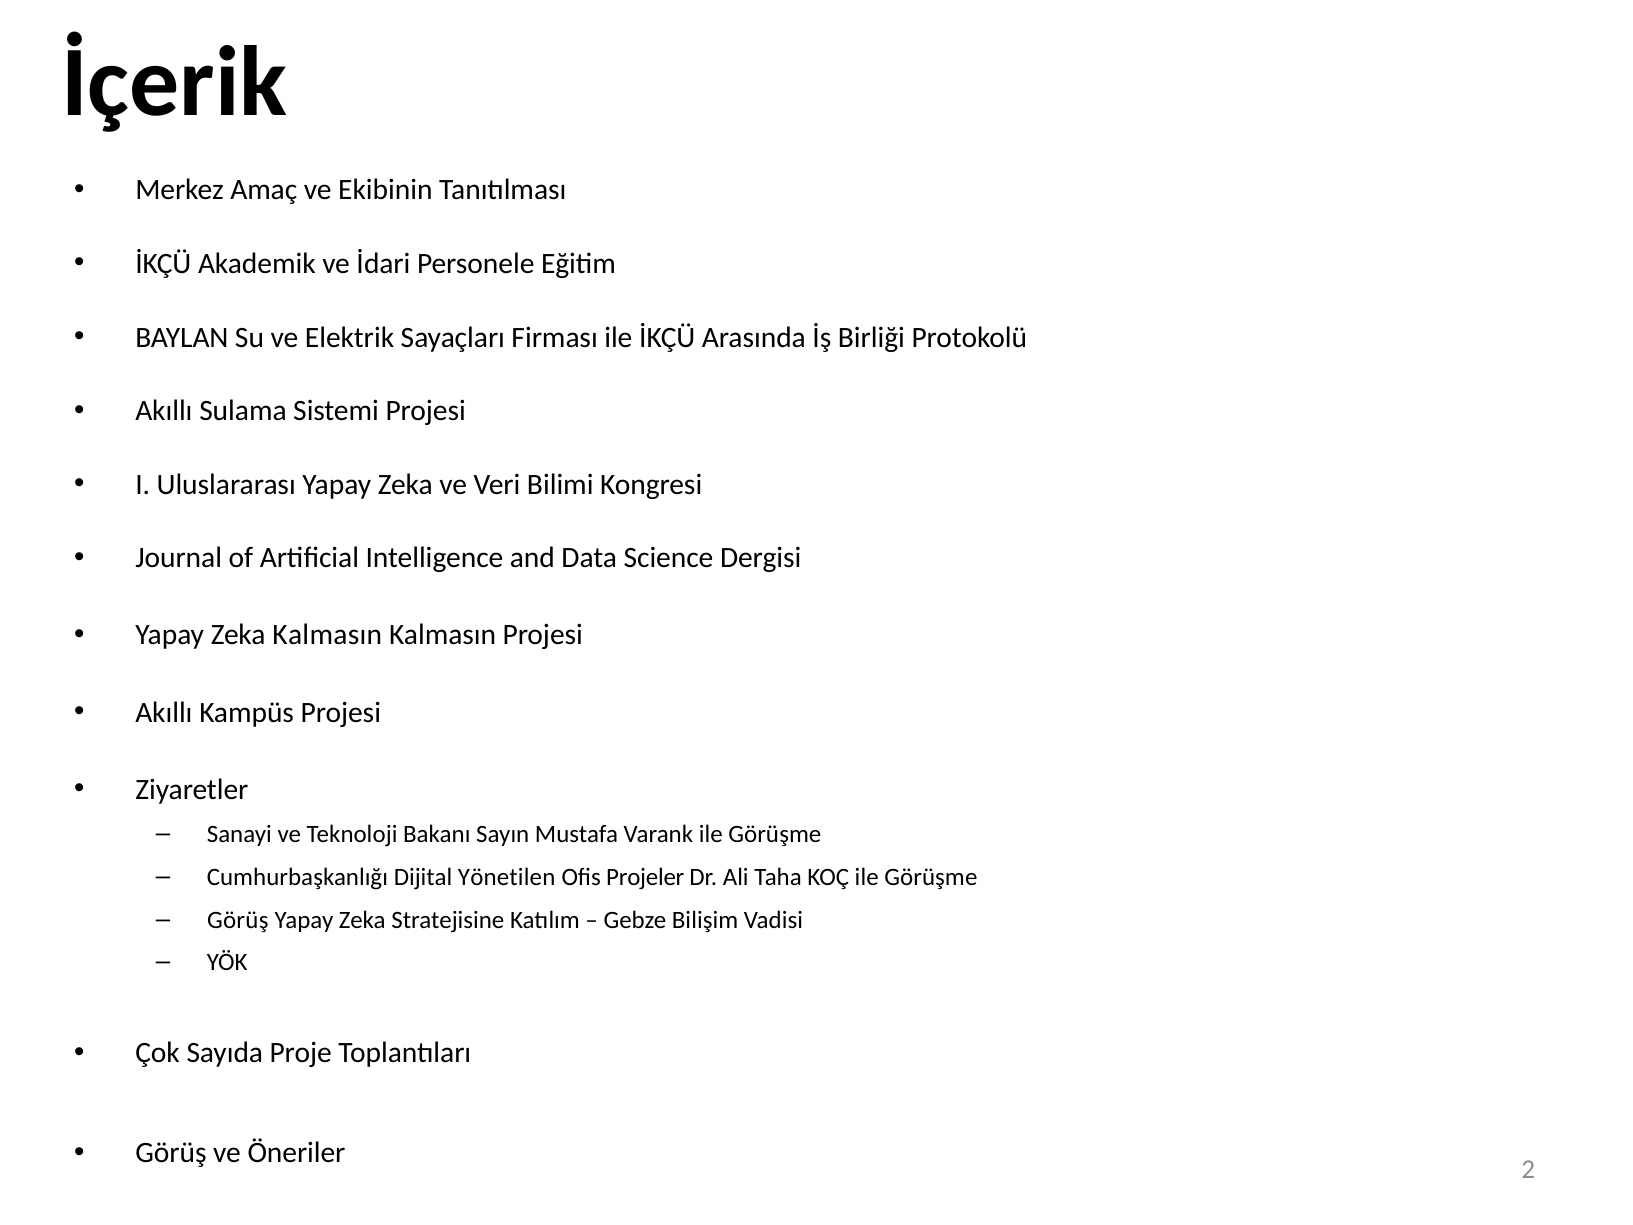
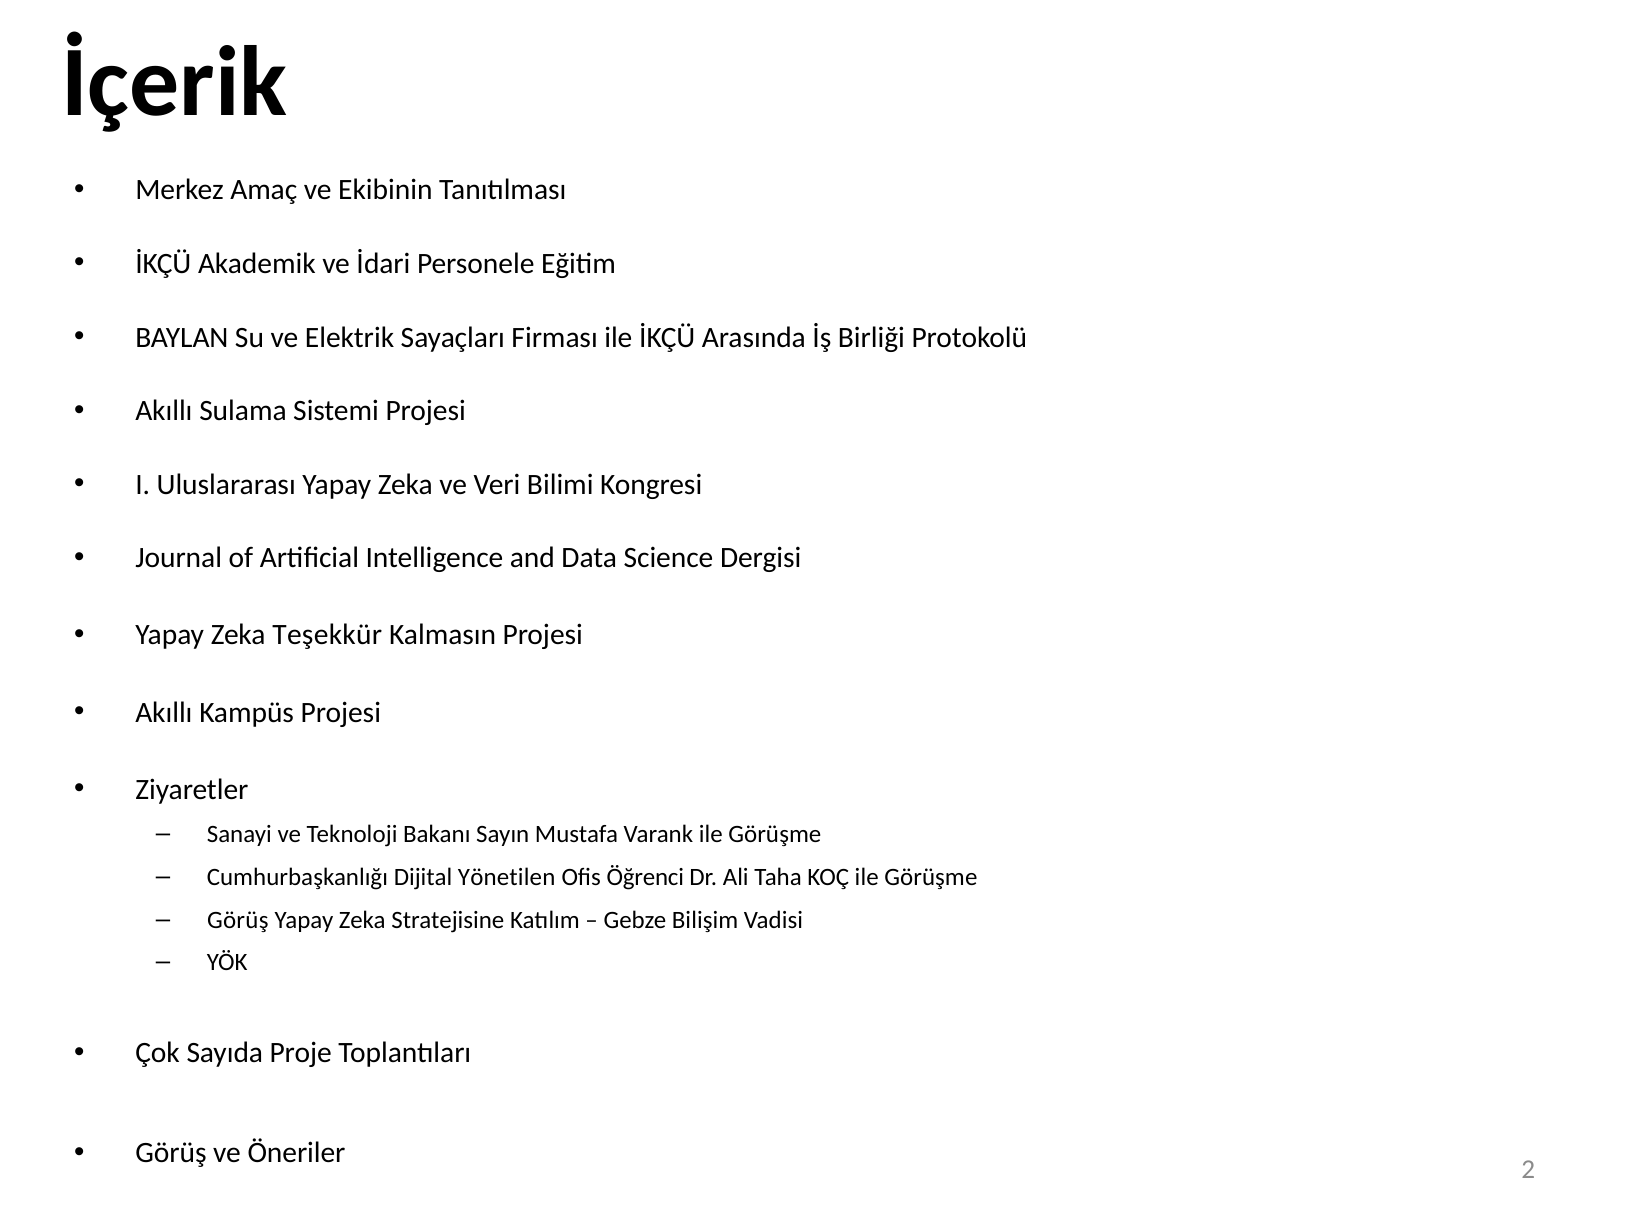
Zeka Kalmasın: Kalmasın -> Teşekkür
Projeler: Projeler -> Öğrenci
